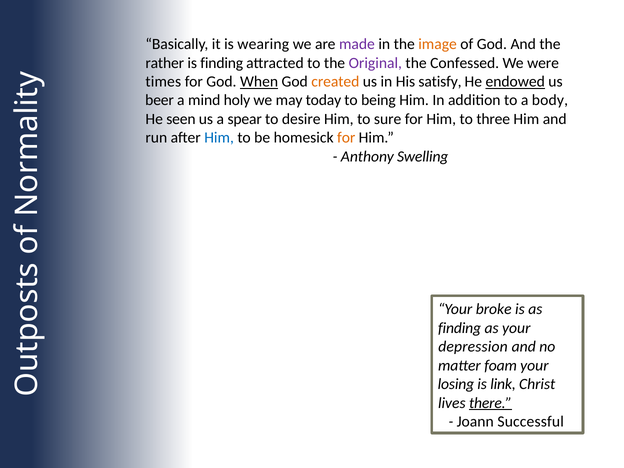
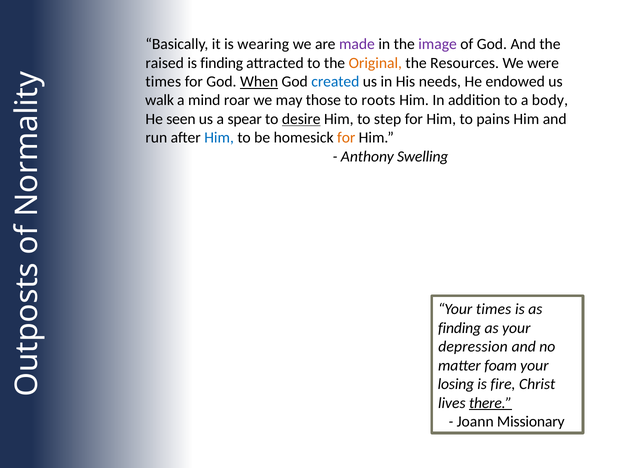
image colour: orange -> purple
rather: rather -> raised
Original colour: purple -> orange
Confessed: Confessed -> Resources
created colour: orange -> blue
satisfy: satisfy -> needs
endowed underline: present -> none
beer: beer -> walk
holy: holy -> roar
today: today -> those
being: being -> roots
desire underline: none -> present
sure: sure -> step
three: three -> pains
Your broke: broke -> times
link: link -> fire
Successful: Successful -> Missionary
